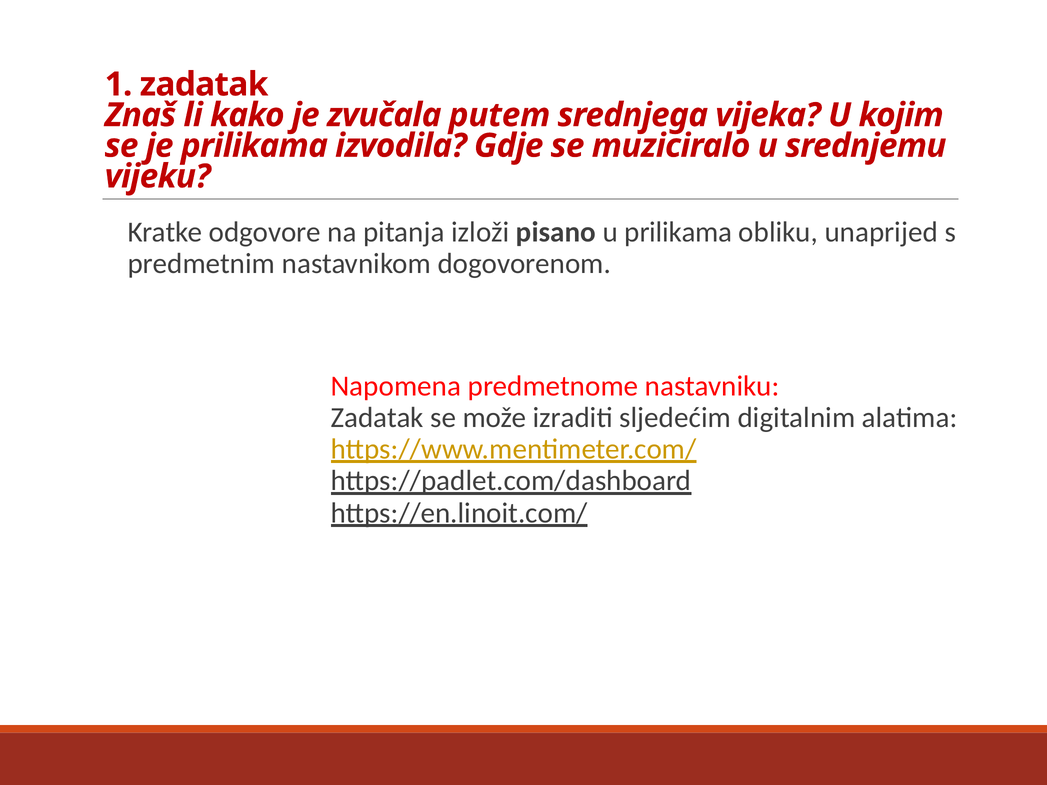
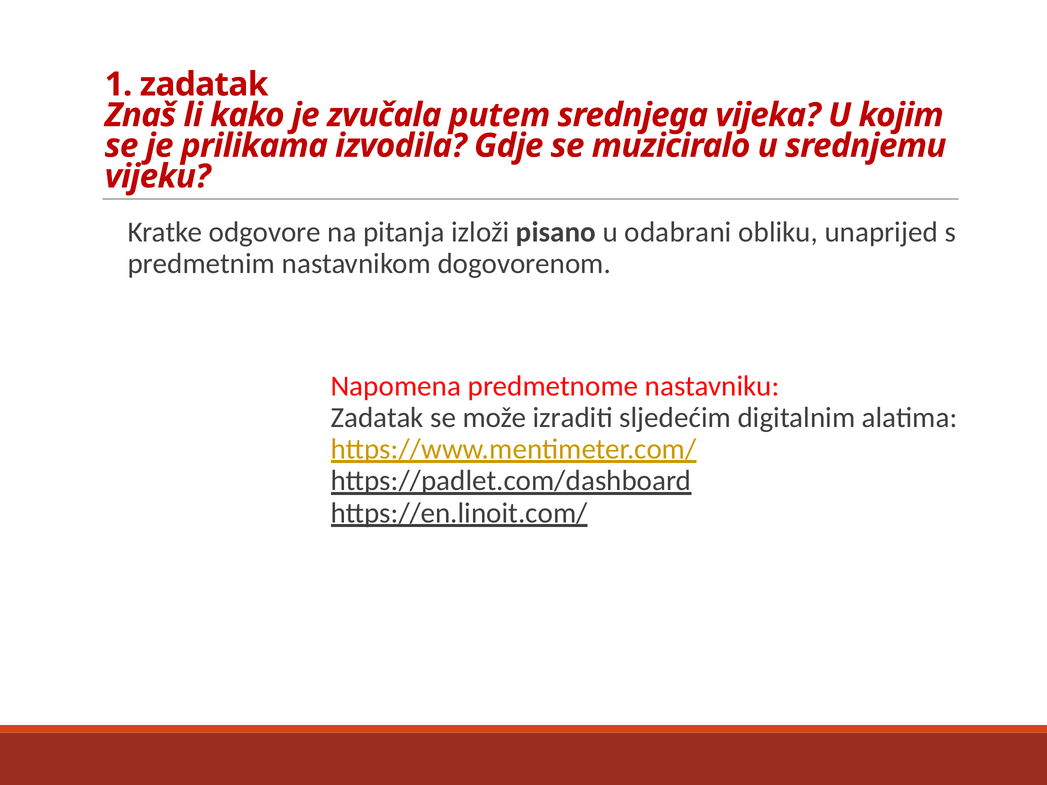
u prilikama: prilikama -> odabrani
